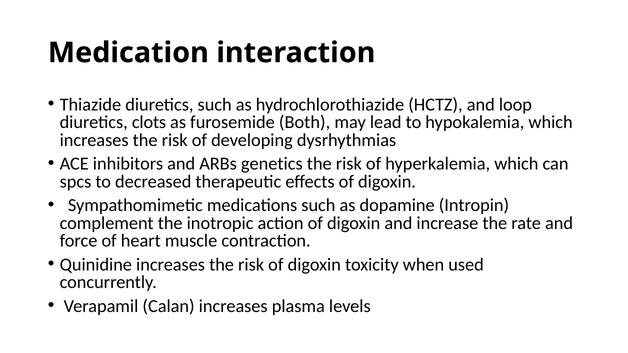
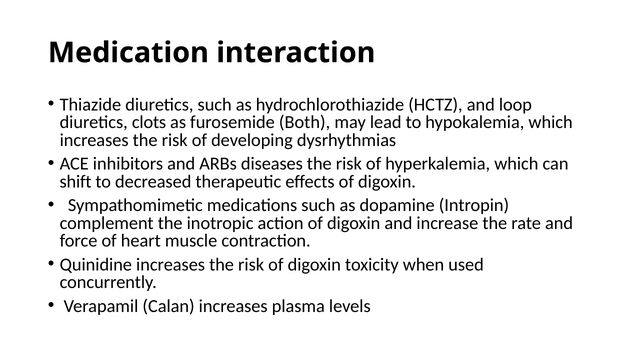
genetics: genetics -> diseases
spcs: spcs -> shift
